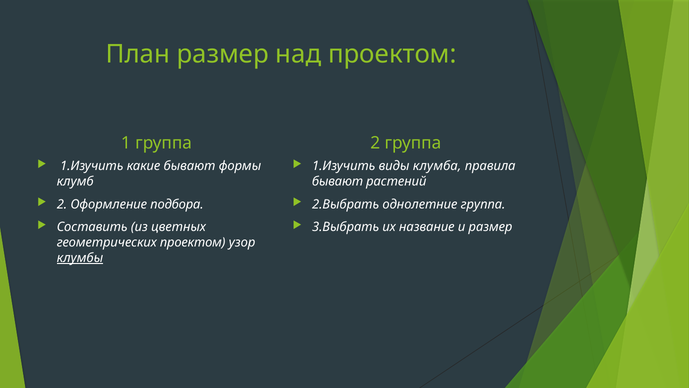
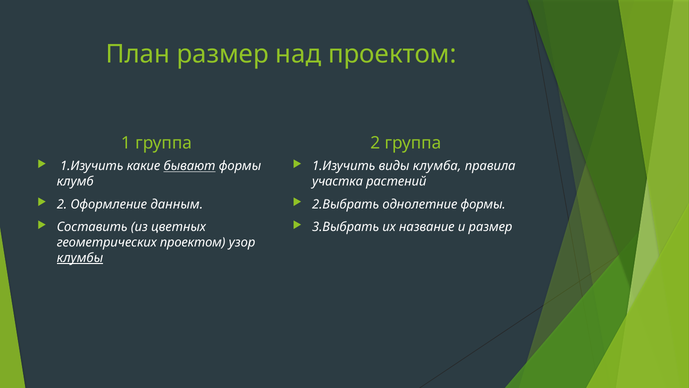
бывают at (189, 166) underline: none -> present
бывают at (338, 181): бывают -> участка
подбора: подбора -> данным
однолетние группа: группа -> формы
